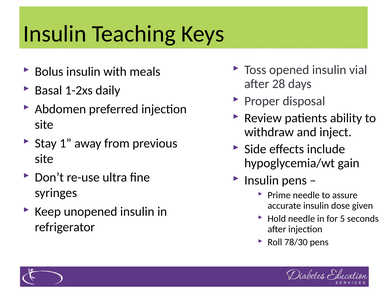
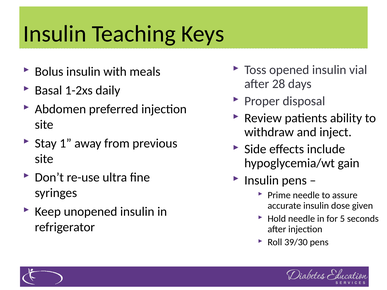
78/30: 78/30 -> 39/30
